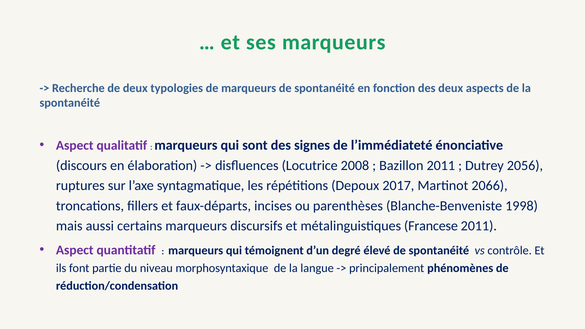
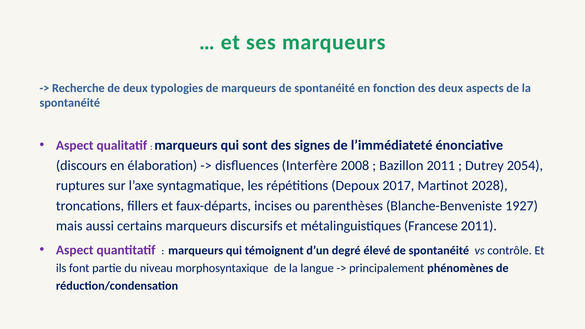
Locutrice: Locutrice -> Interfère
2056: 2056 -> 2054
2066: 2066 -> 2028
1998: 1998 -> 1927
